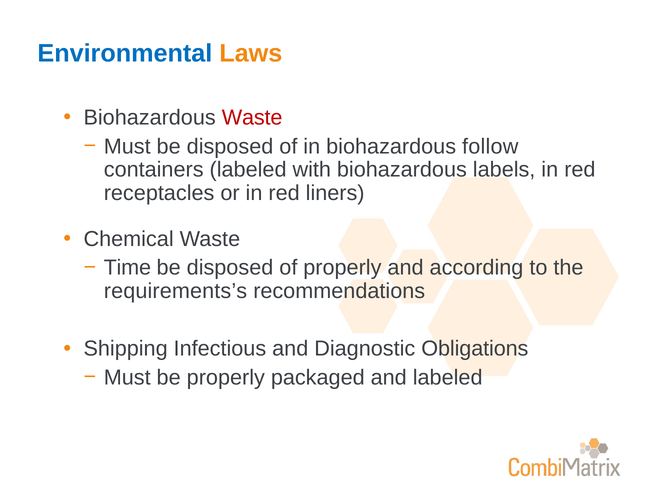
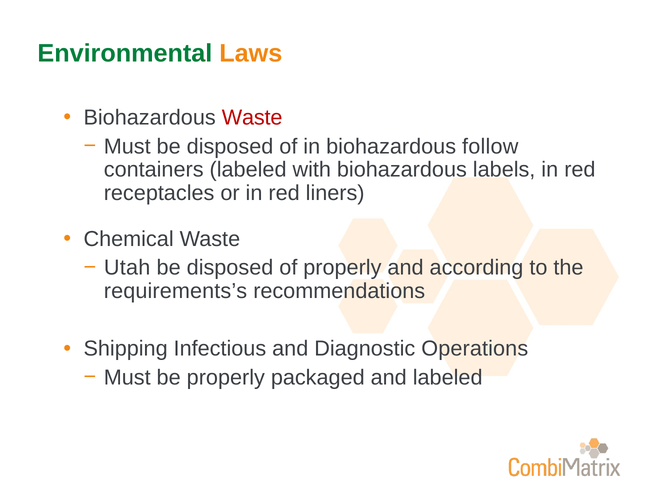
Environmental colour: blue -> green
Time: Time -> Utah
Obligations: Obligations -> Operations
